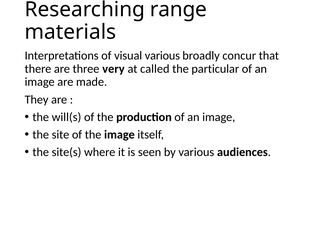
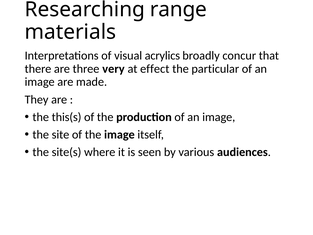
visual various: various -> acrylics
called: called -> effect
will(s: will(s -> this(s
